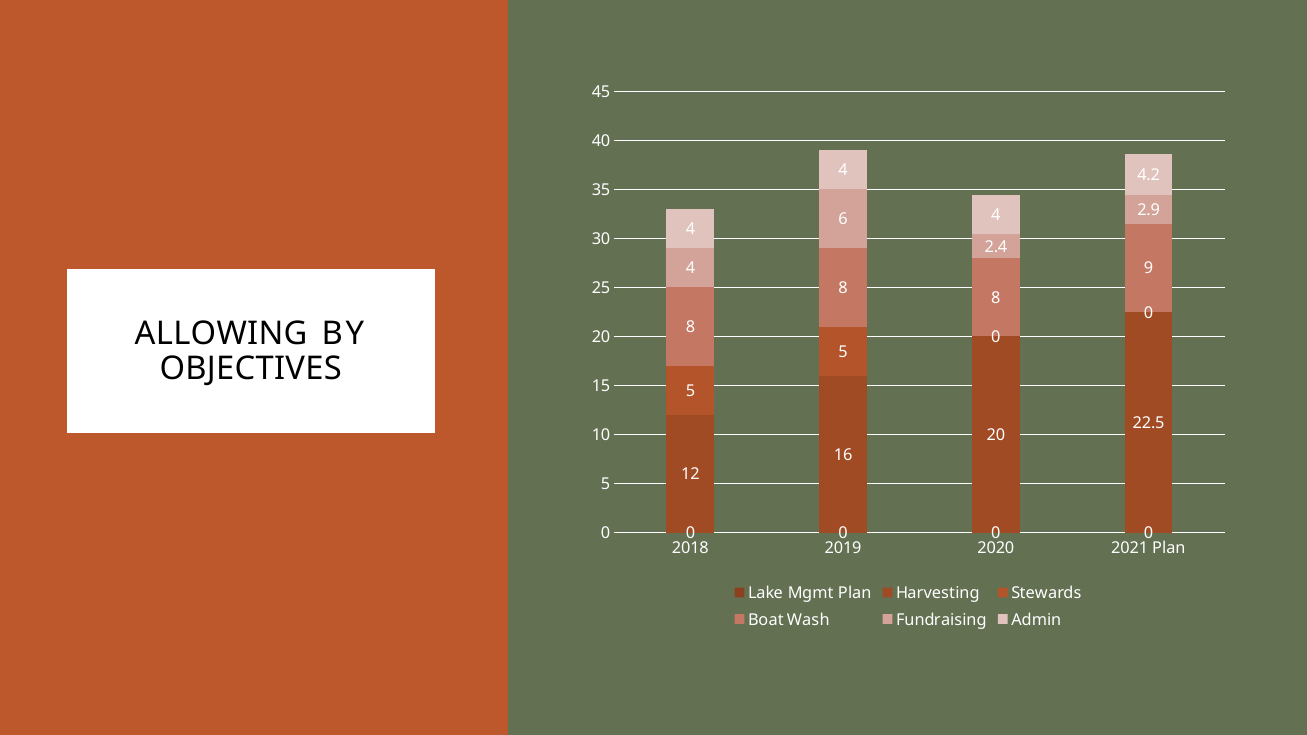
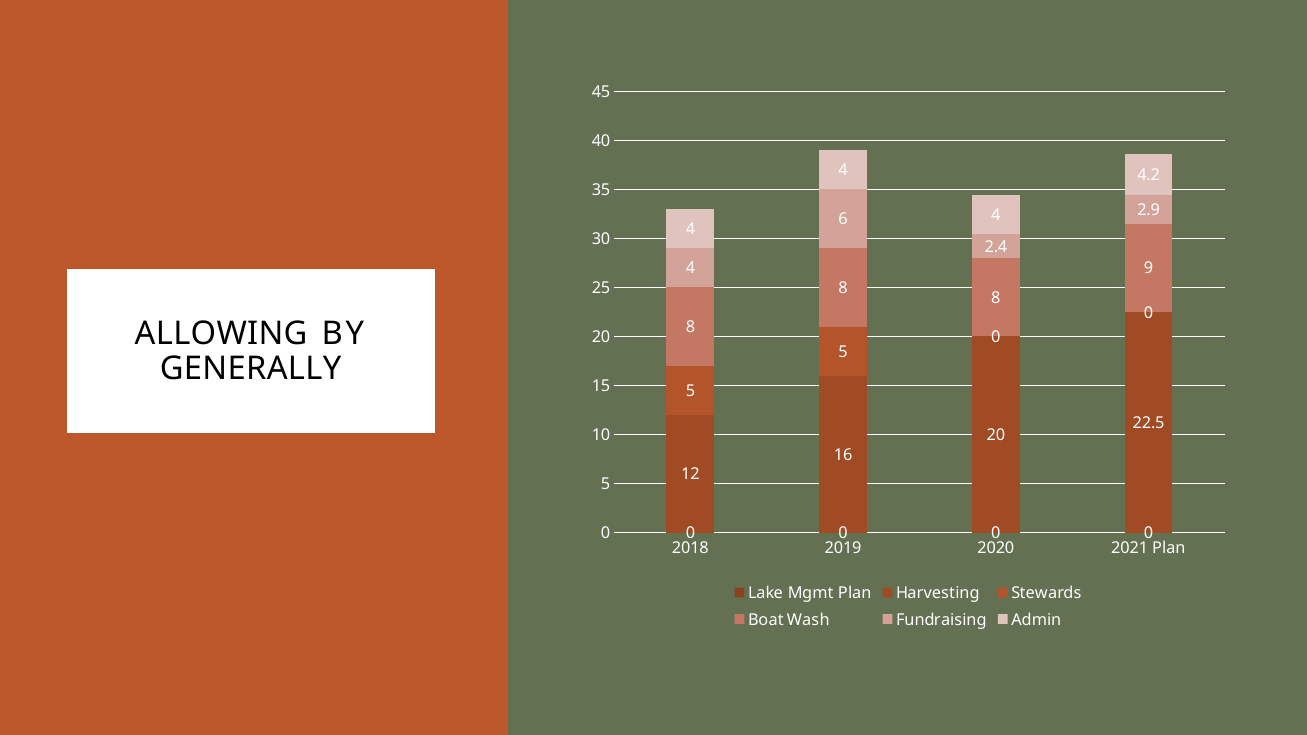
OBJECTIVES: OBJECTIVES -> GENERALLY
